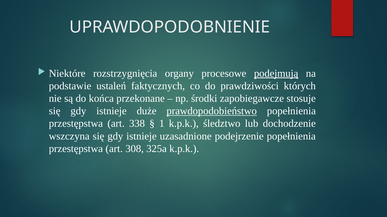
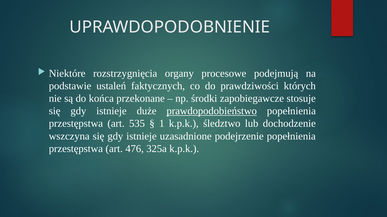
podejmują underline: present -> none
338: 338 -> 535
308: 308 -> 476
